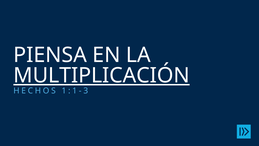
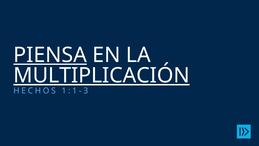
PIENSA underline: none -> present
